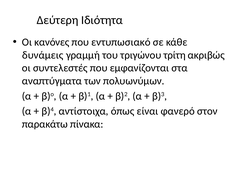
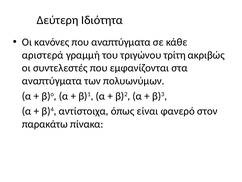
που εντυπωσιακό: εντυπωσιακό -> αναπτύγματα
δυνάμεις: δυνάμεις -> αριστερά
